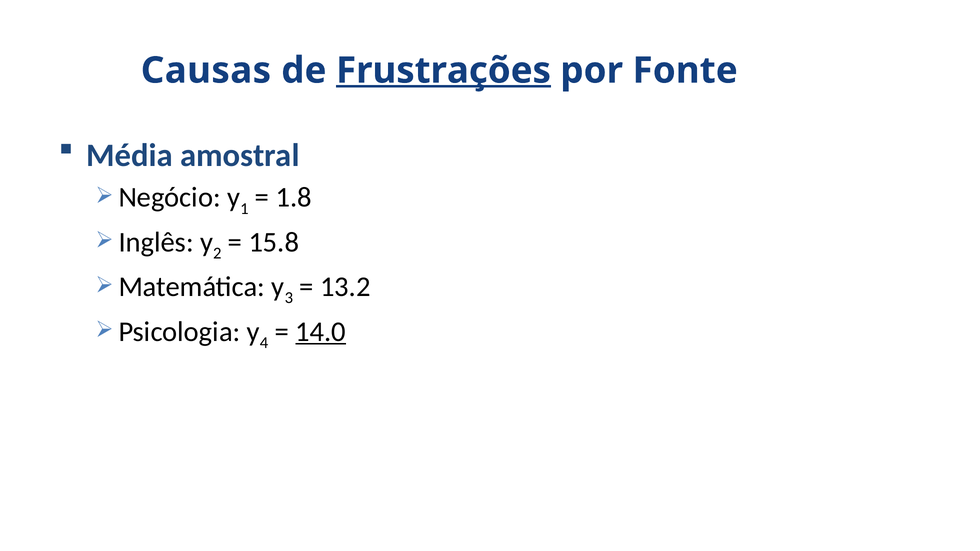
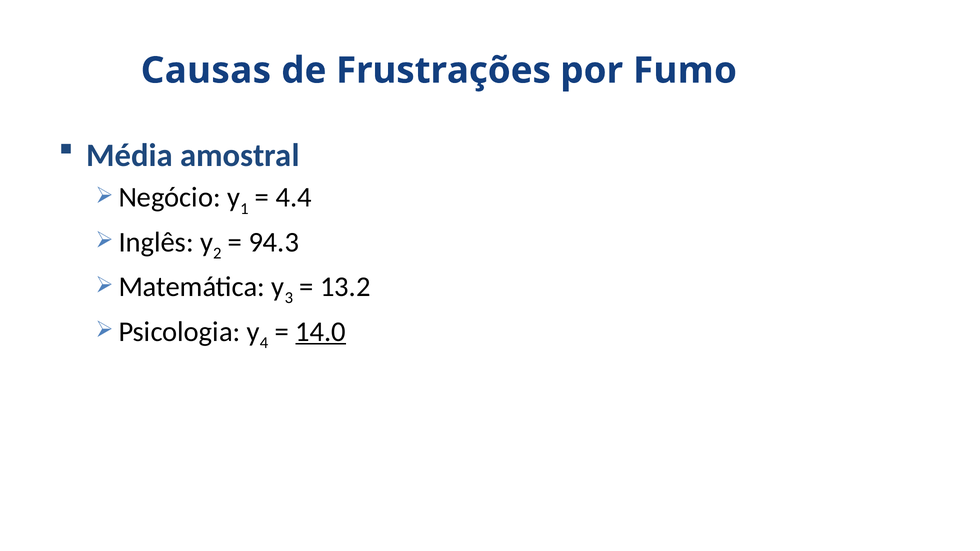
Frustrações underline: present -> none
Fonte: Fonte -> Fumo
1.8: 1.8 -> 4.4
15.8: 15.8 -> 94.3
